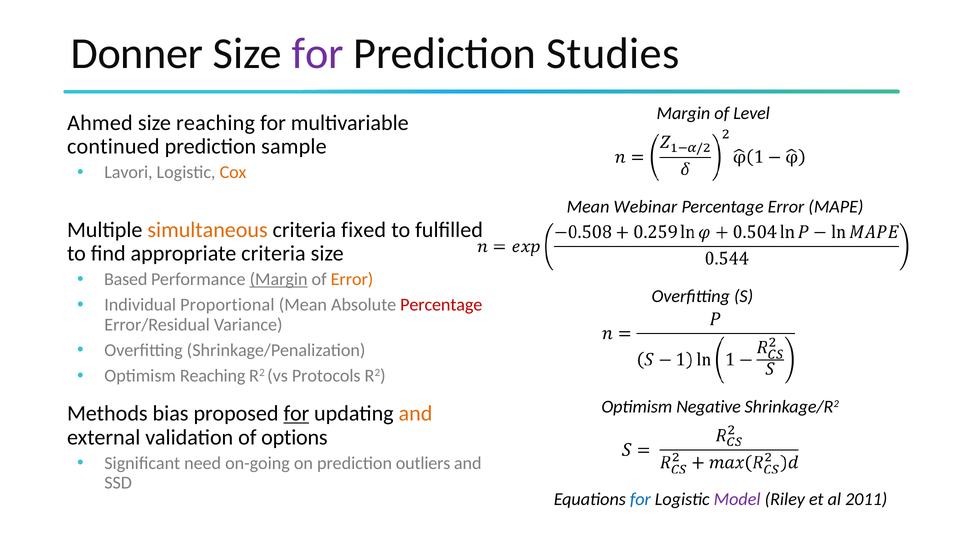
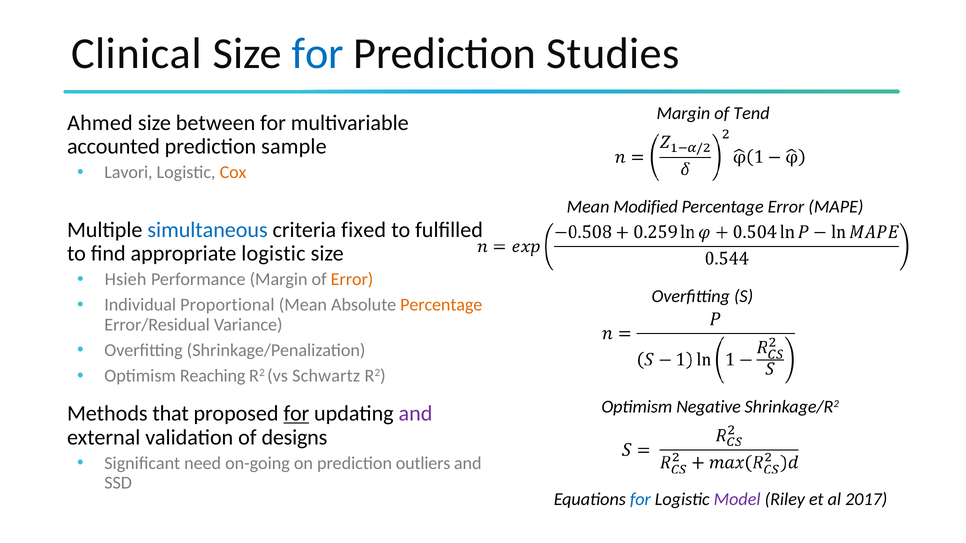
Donner: Donner -> Clinical
for at (318, 54) colour: purple -> blue
Level: Level -> Tend
size reaching: reaching -> between
continued: continued -> accounted
Webinar: Webinar -> Modified
simultaneous colour: orange -> blue
appropriate criteria: criteria -> logistic
Based: Based -> Hsieh
Margin at (279, 280) underline: present -> none
Percentage at (441, 305) colour: red -> orange
Protocols: Protocols -> Schwartz
bias: bias -> that
and at (415, 414) colour: orange -> purple
options: options -> designs
2011: 2011 -> 2017
